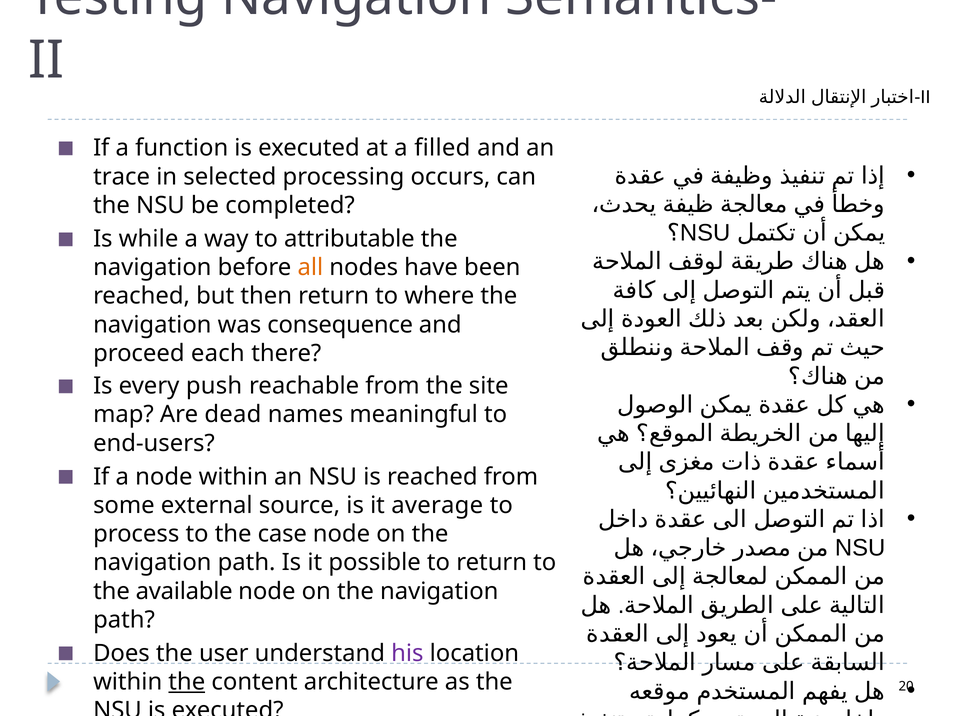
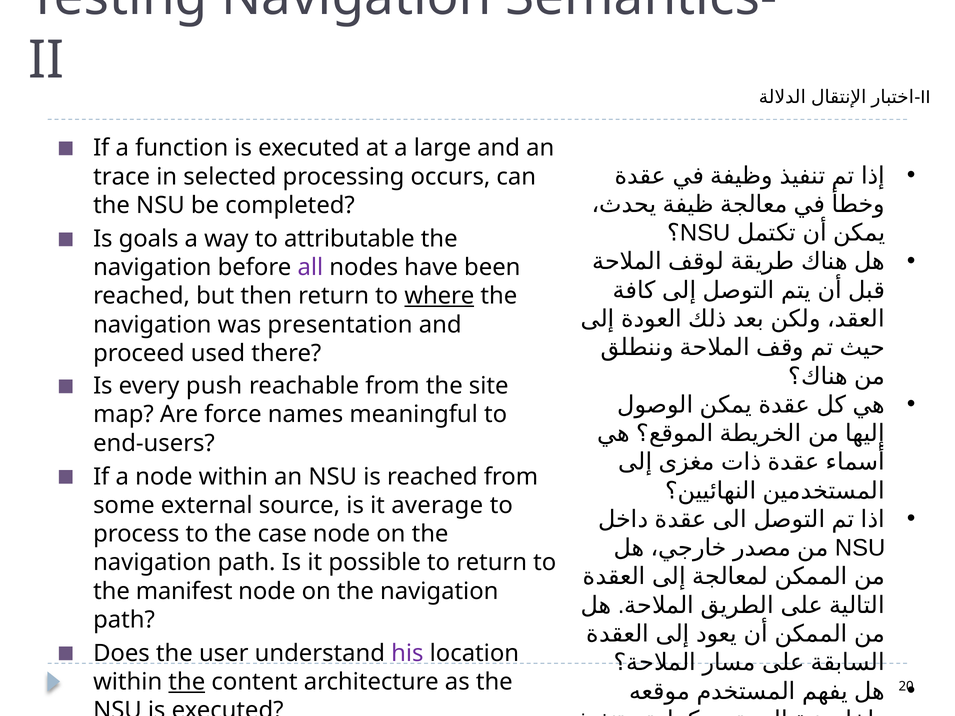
filled: filled -> large
while: while -> goals
all colour: orange -> purple
where underline: none -> present
consequence: consequence -> presentation
each: each -> used
dead: dead -> force
available: available -> manifest
